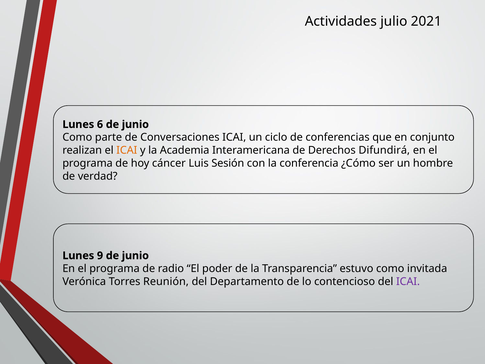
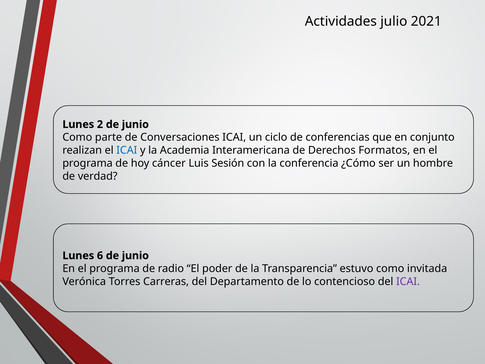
6: 6 -> 2
ICAI at (127, 150) colour: orange -> blue
Difundirá: Difundirá -> Formatos
9: 9 -> 6
Reunión: Reunión -> Carreras
